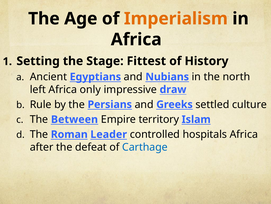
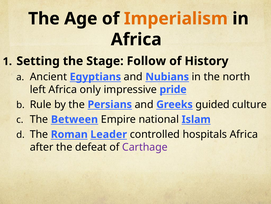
Fittest: Fittest -> Follow
draw: draw -> pride
settled: settled -> guided
territory: territory -> national
Carthage colour: blue -> purple
